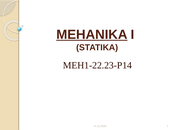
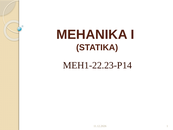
MEHANIKA underline: present -> none
